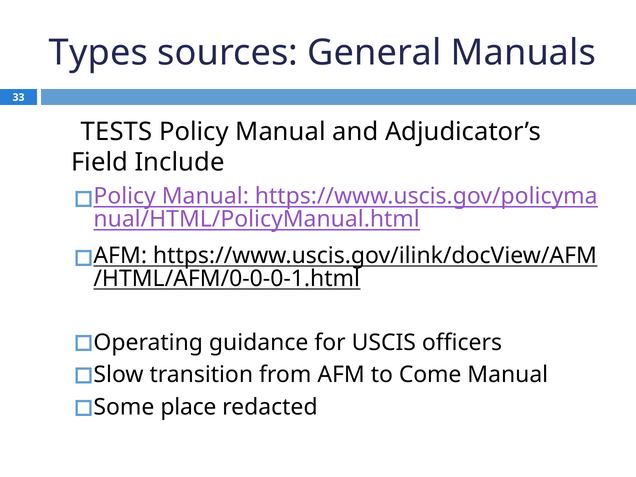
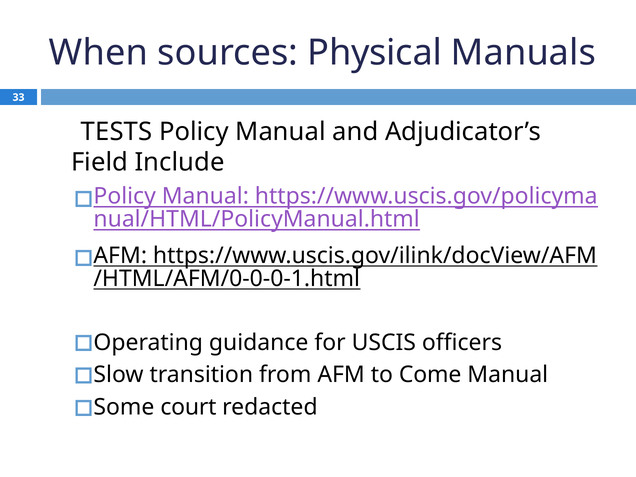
Types: Types -> When
General: General -> Physical
place: place -> court
